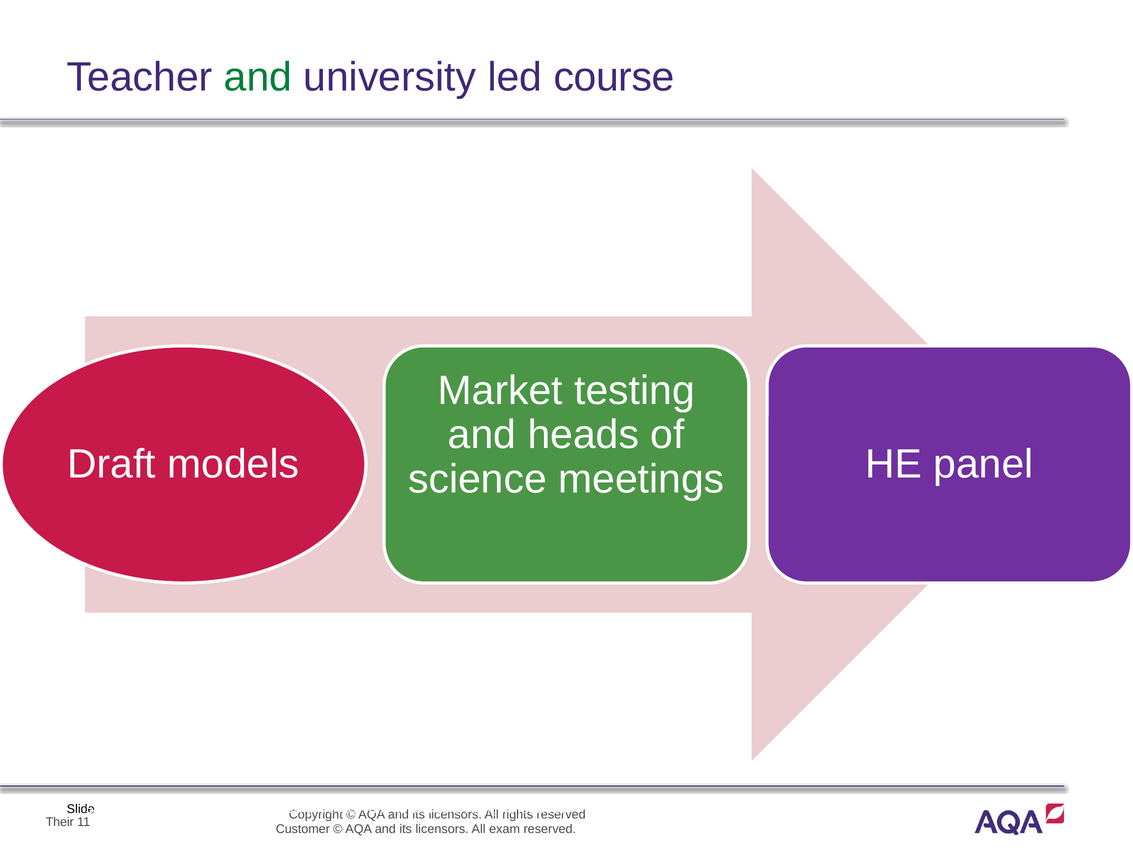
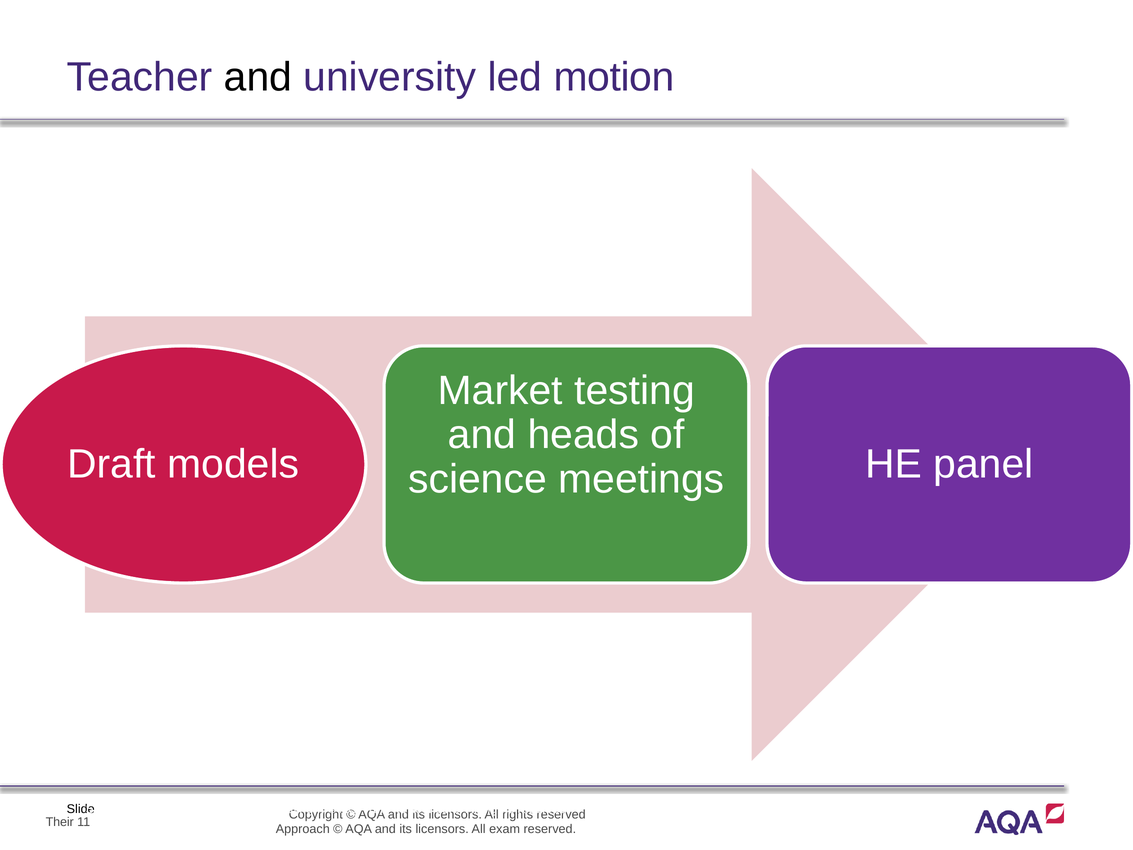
and at (258, 77) colour: green -> black
course: course -> motion
Customer: Customer -> Approach
